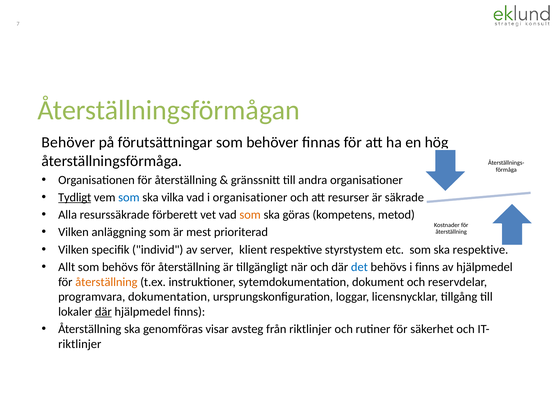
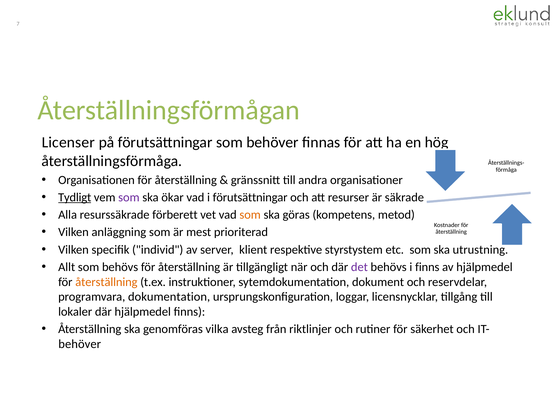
Behöver at (68, 142): Behöver -> Licenser
som at (129, 197) colour: blue -> purple
vilka: vilka -> ökar
i organisationer: organisationer -> förutsättningar
ska respektive: respektive -> utrustning
det colour: blue -> purple
där at (103, 312) underline: present -> none
visar: visar -> vilka
riktlinjer at (80, 344): riktlinjer -> behöver
